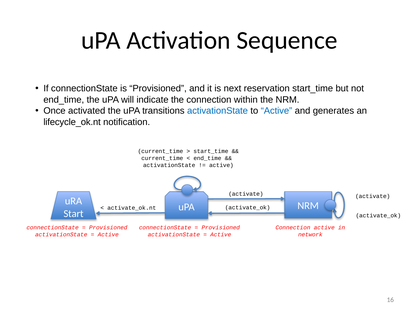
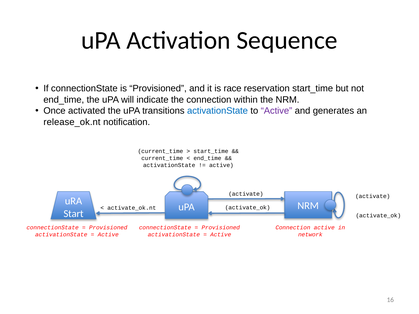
next: next -> race
Active at (276, 111) colour: blue -> purple
lifecycle_ok.nt: lifecycle_ok.nt -> release_ok.nt
